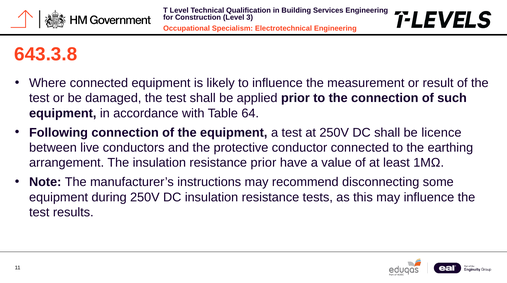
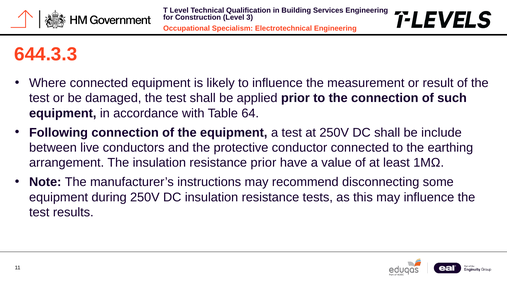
643.3.8: 643.3.8 -> 644.3.3
licence: licence -> include
